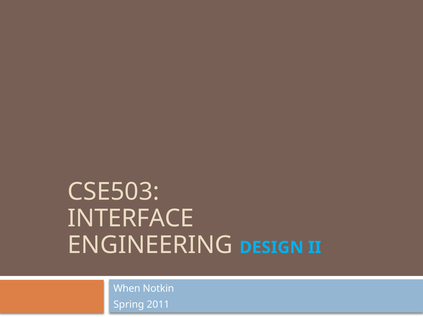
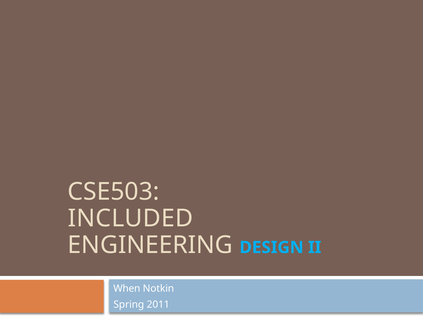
INTERFACE: INTERFACE -> INCLUDED
